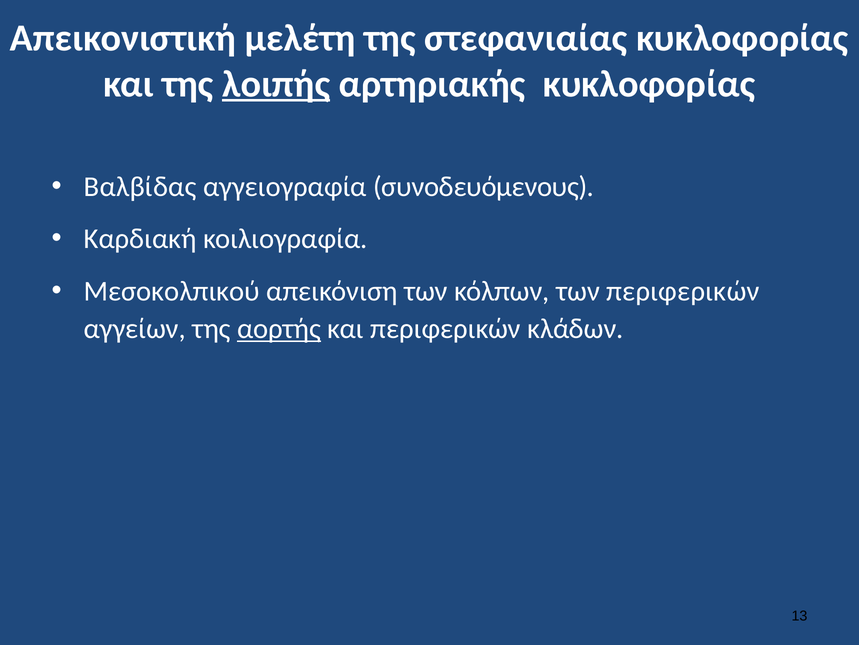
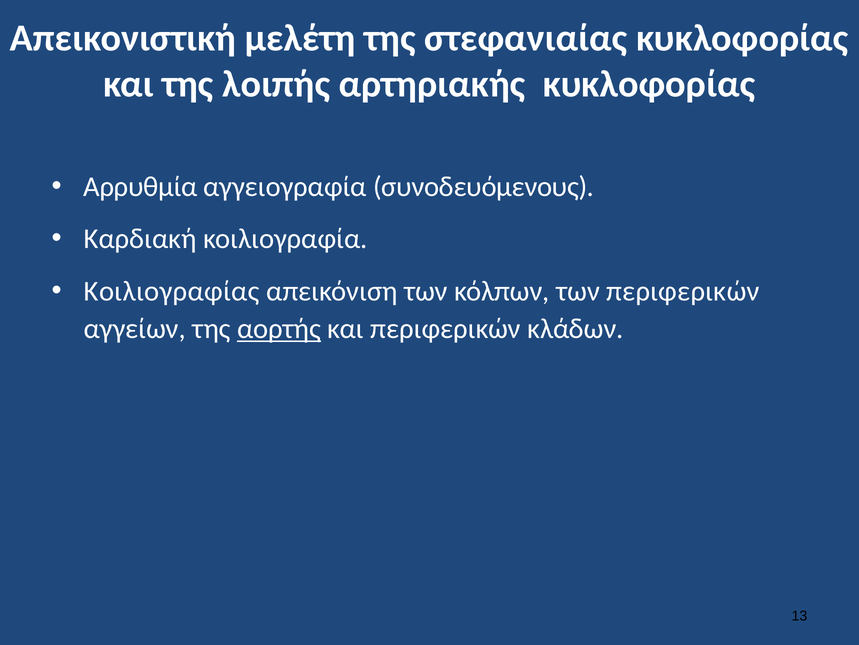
λοιπής underline: present -> none
Βαλβίδας: Βαλβίδας -> Αρρυθμία
Μεσοκολπικού: Μεσοκολπικού -> Κοιλιογραφίας
